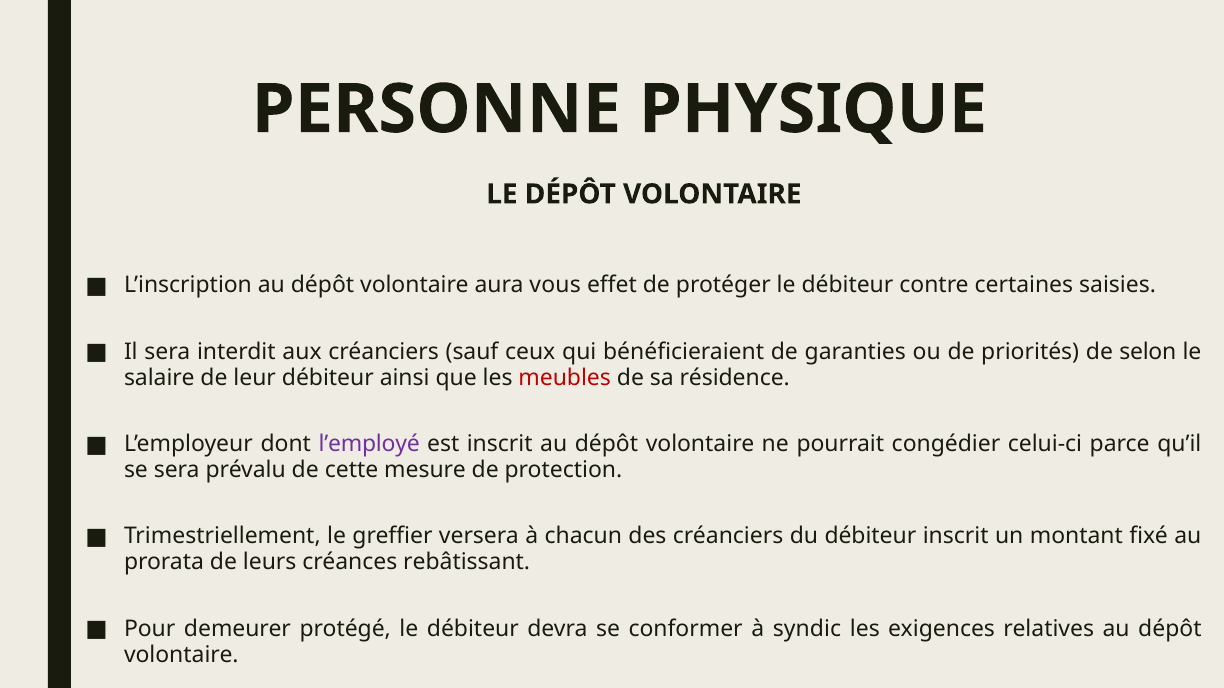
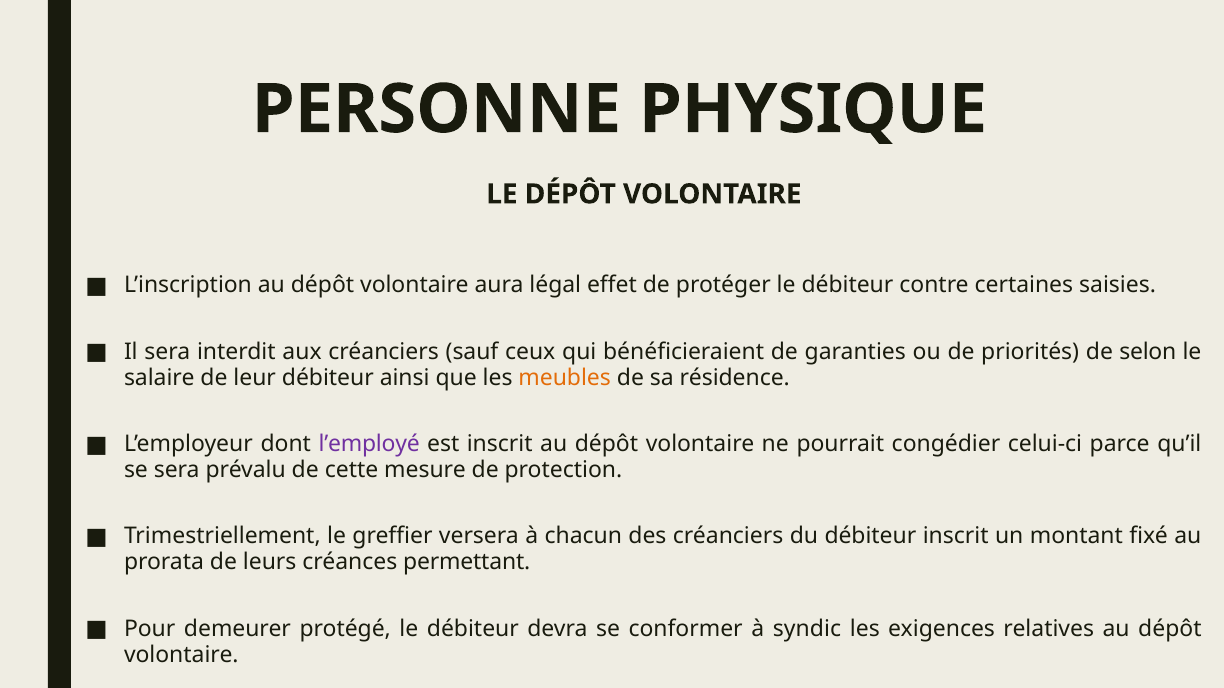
vous: vous -> légal
meubles colour: red -> orange
rebâtissant: rebâtissant -> permettant
